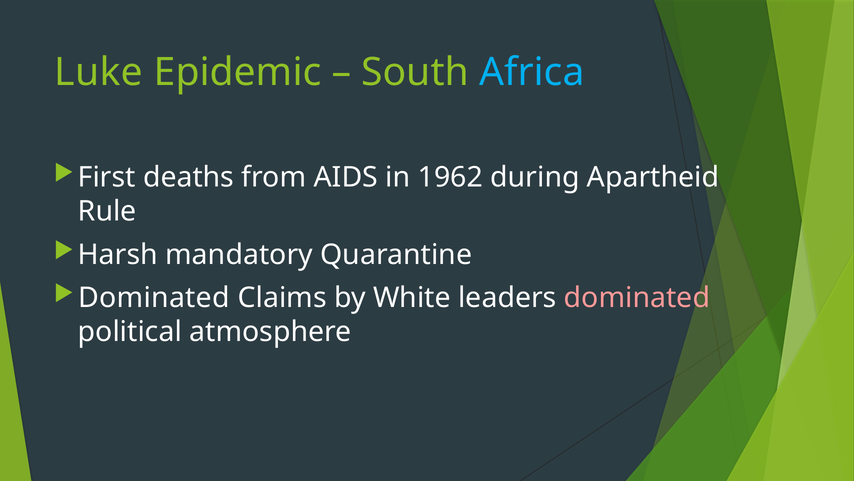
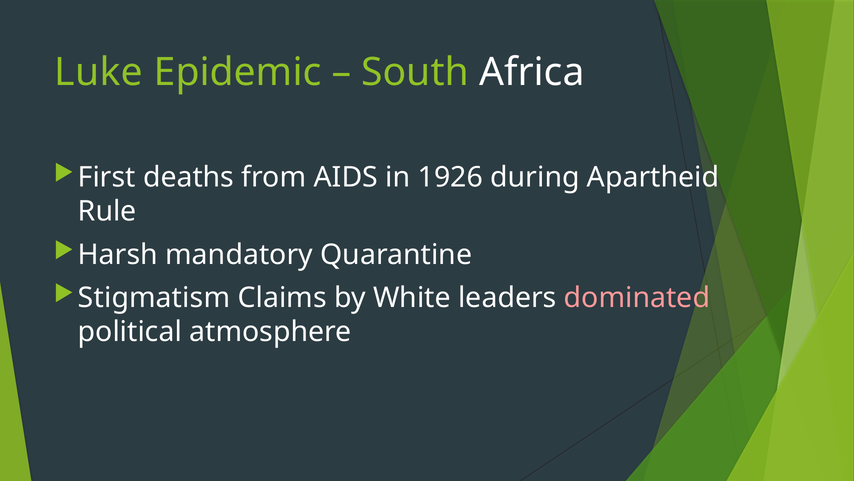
Africa colour: light blue -> white
1962: 1962 -> 1926
Dominated at (154, 297): Dominated -> Stigmatism
